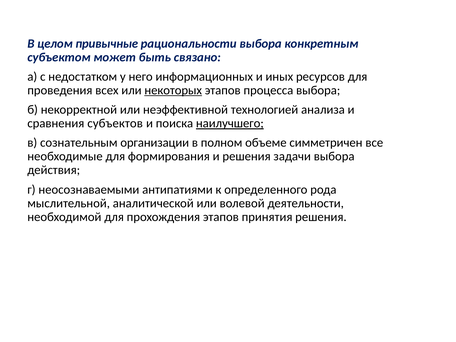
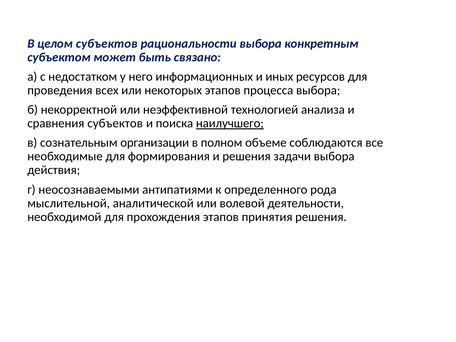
целом привычные: привычные -> субъектов
некоторых underline: present -> none
симметричен: симметричен -> соблюдаются
